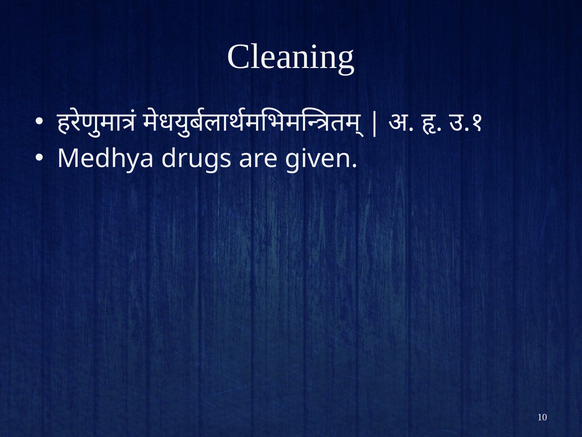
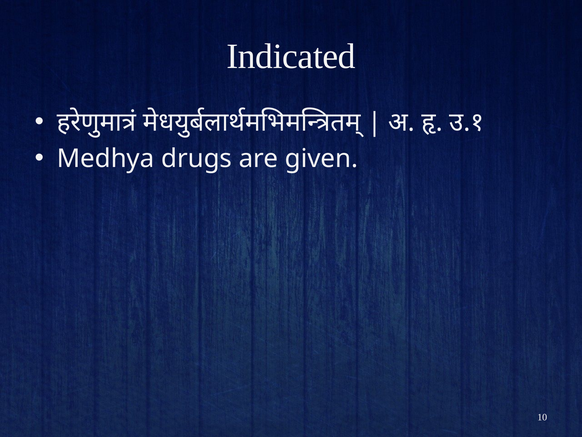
Cleaning: Cleaning -> Indicated
